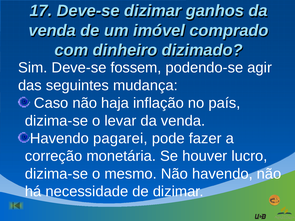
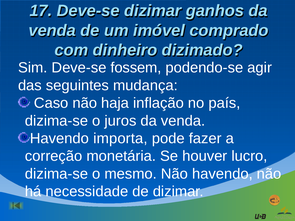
levar: levar -> juros
pagarei: pagarei -> importa
